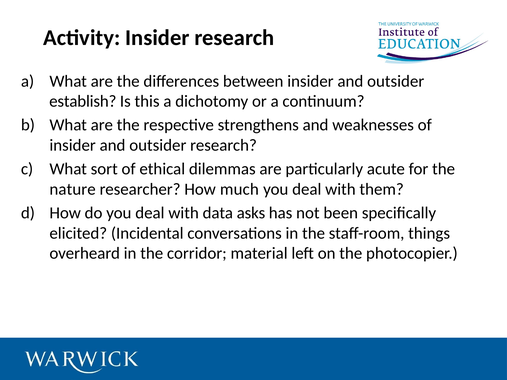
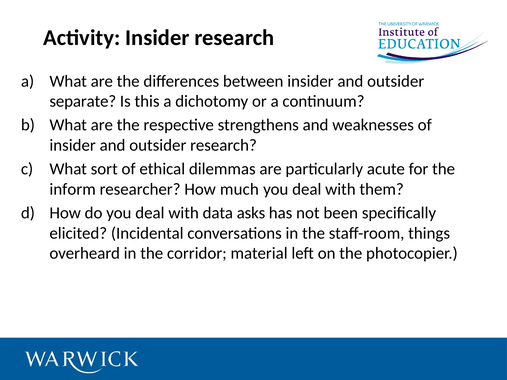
establish: establish -> separate
nature: nature -> inform
